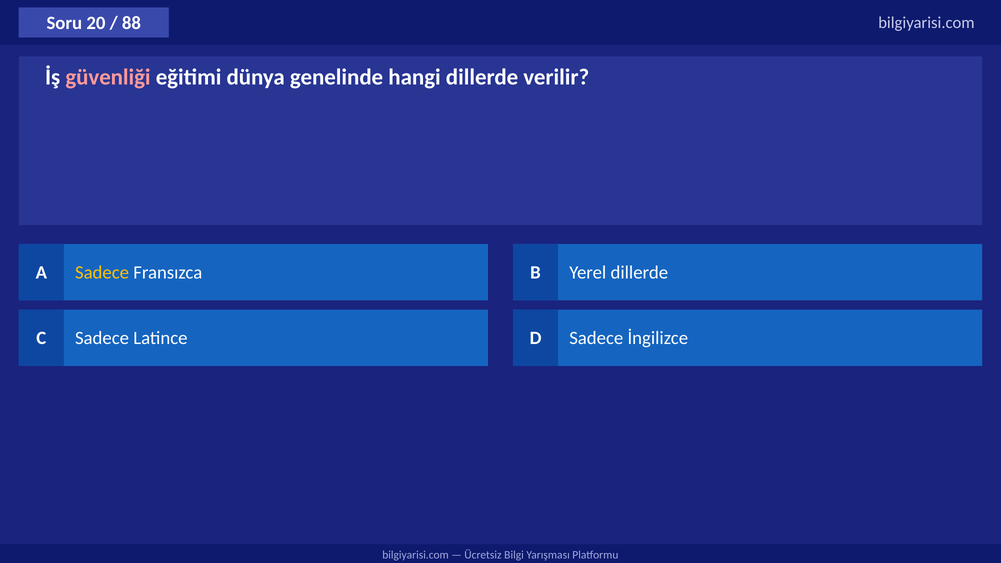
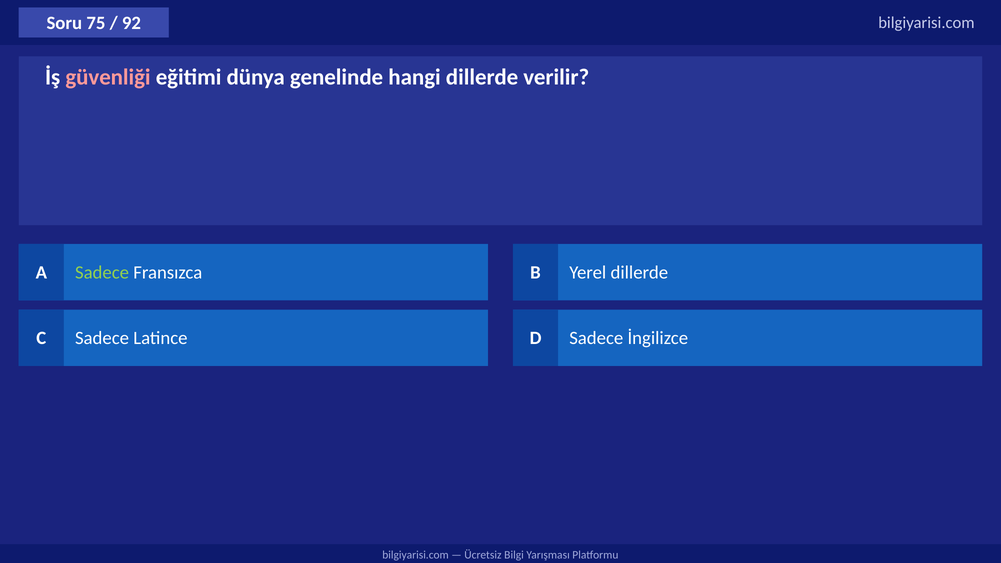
20: 20 -> 75
88: 88 -> 92
Sadece at (102, 272) colour: yellow -> light green
